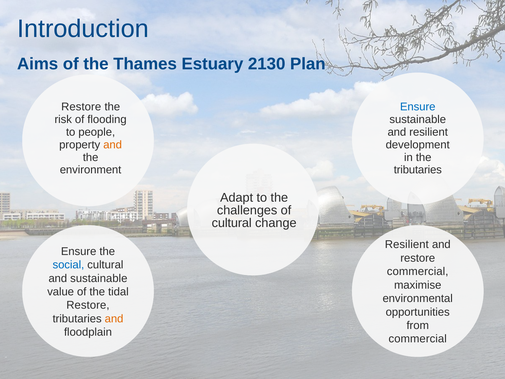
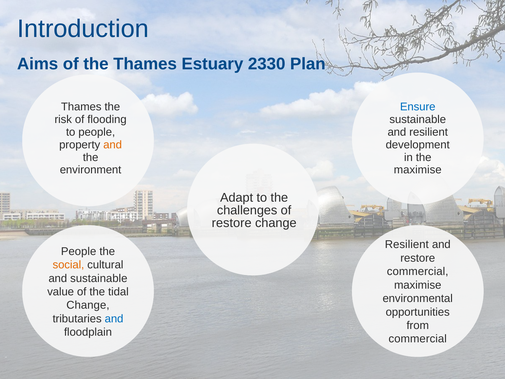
2130: 2130 -> 2330
Restore at (81, 107): Restore -> Thames
tributaries at (418, 170): tributaries -> maximise
cultural at (232, 223): cultural -> restore
Ensure at (79, 251): Ensure -> People
social colour: blue -> orange
Restore at (88, 305): Restore -> Change
and at (114, 319) colour: orange -> blue
